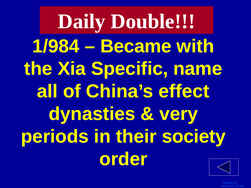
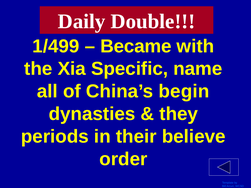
1/984: 1/984 -> 1/499
effect: effect -> begin
very: very -> they
society: society -> believe
